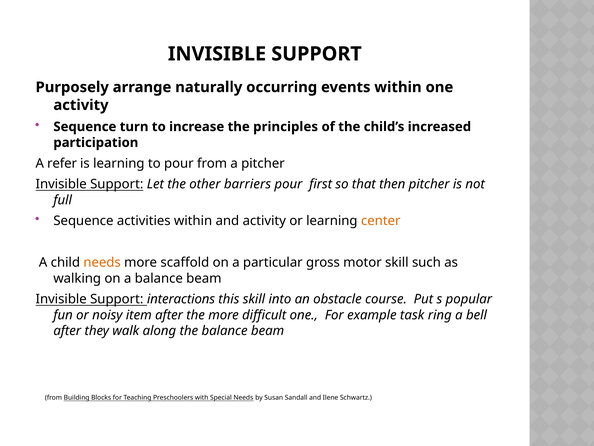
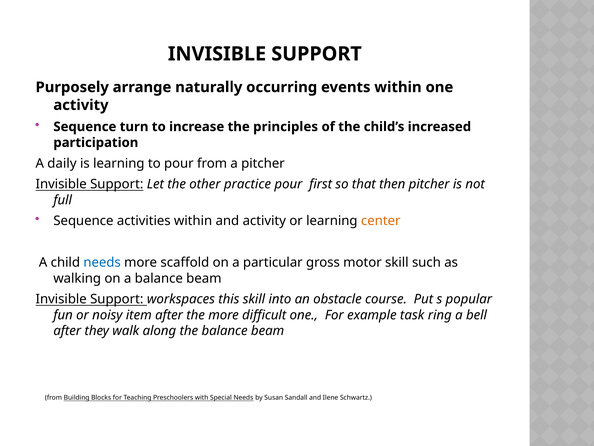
refer: refer -> daily
barriers: barriers -> practice
needs at (102, 262) colour: orange -> blue
interactions: interactions -> workspaces
